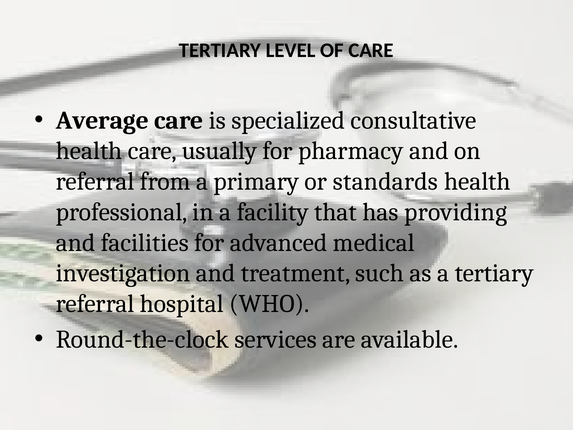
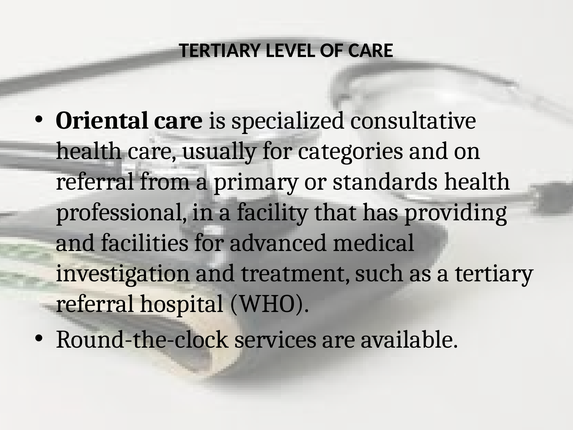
Average: Average -> Oriental
pharmacy: pharmacy -> categories
